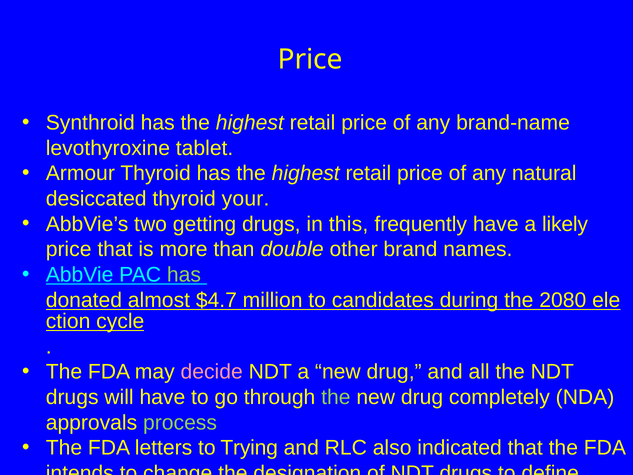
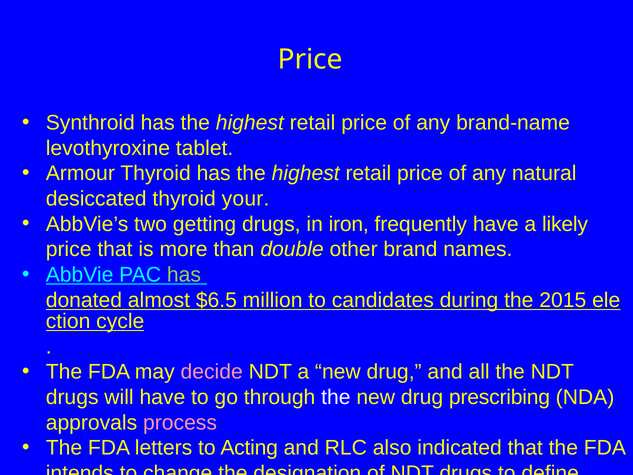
this: this -> iron
$4.7: $4.7 -> $6.5
2080: 2080 -> 2015
the at (336, 397) colour: light green -> white
completely: completely -> prescribing
process colour: light green -> pink
Trying: Trying -> Acting
